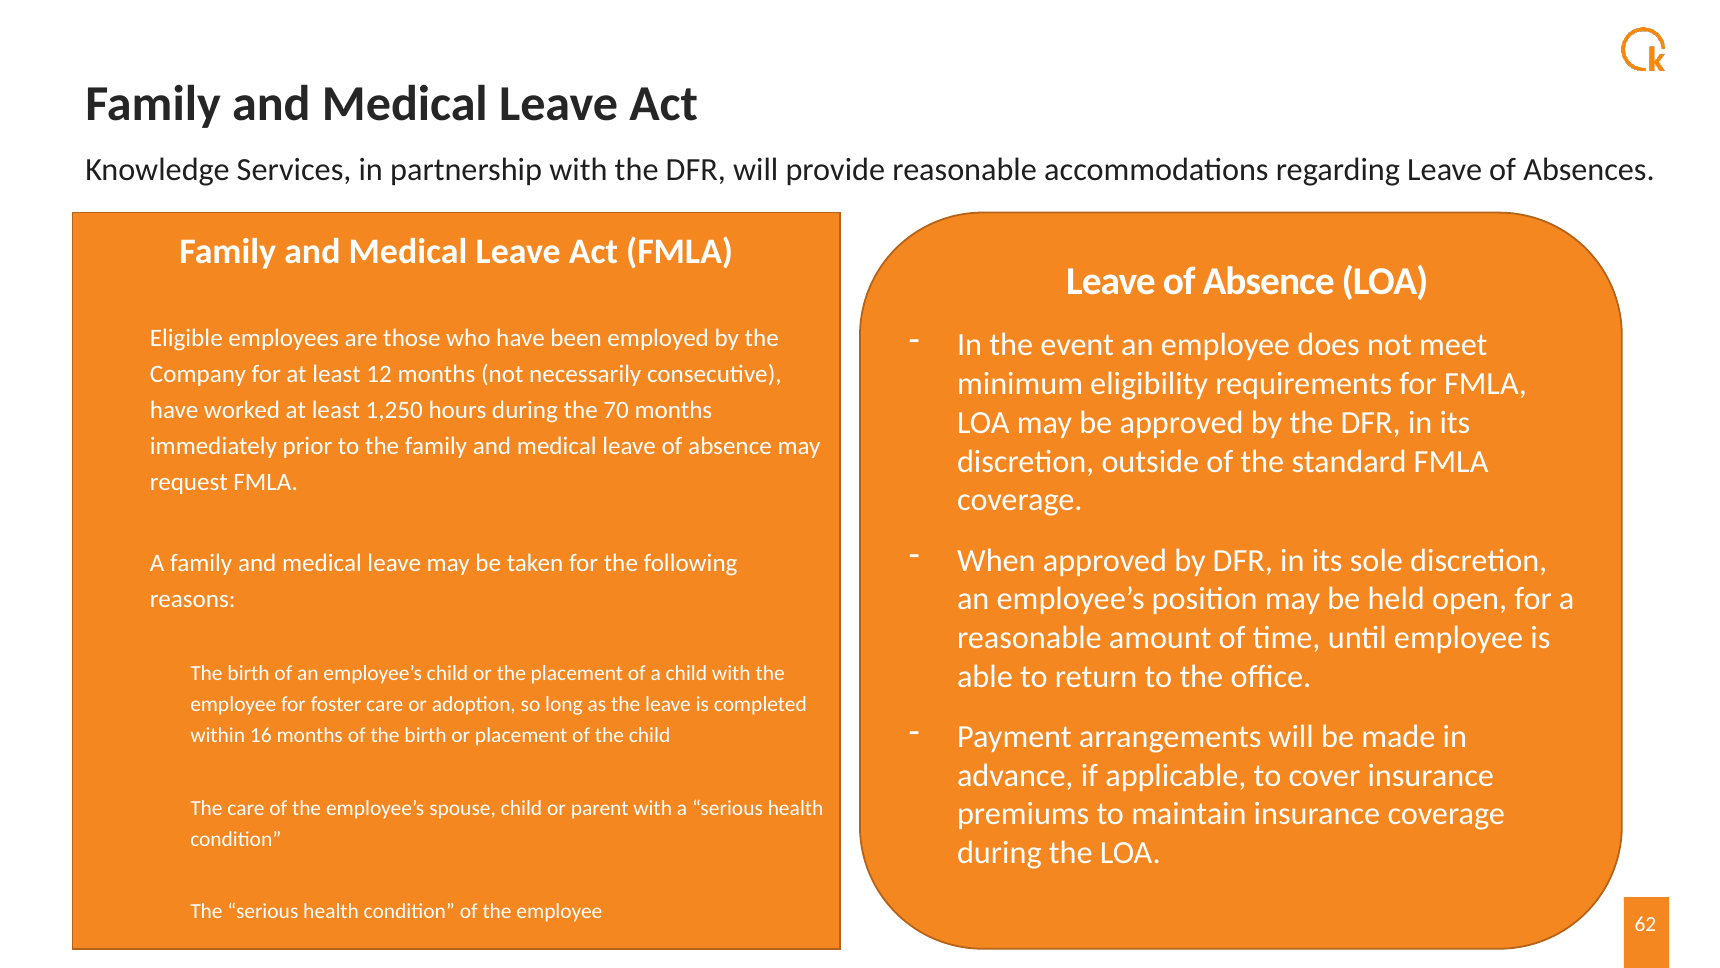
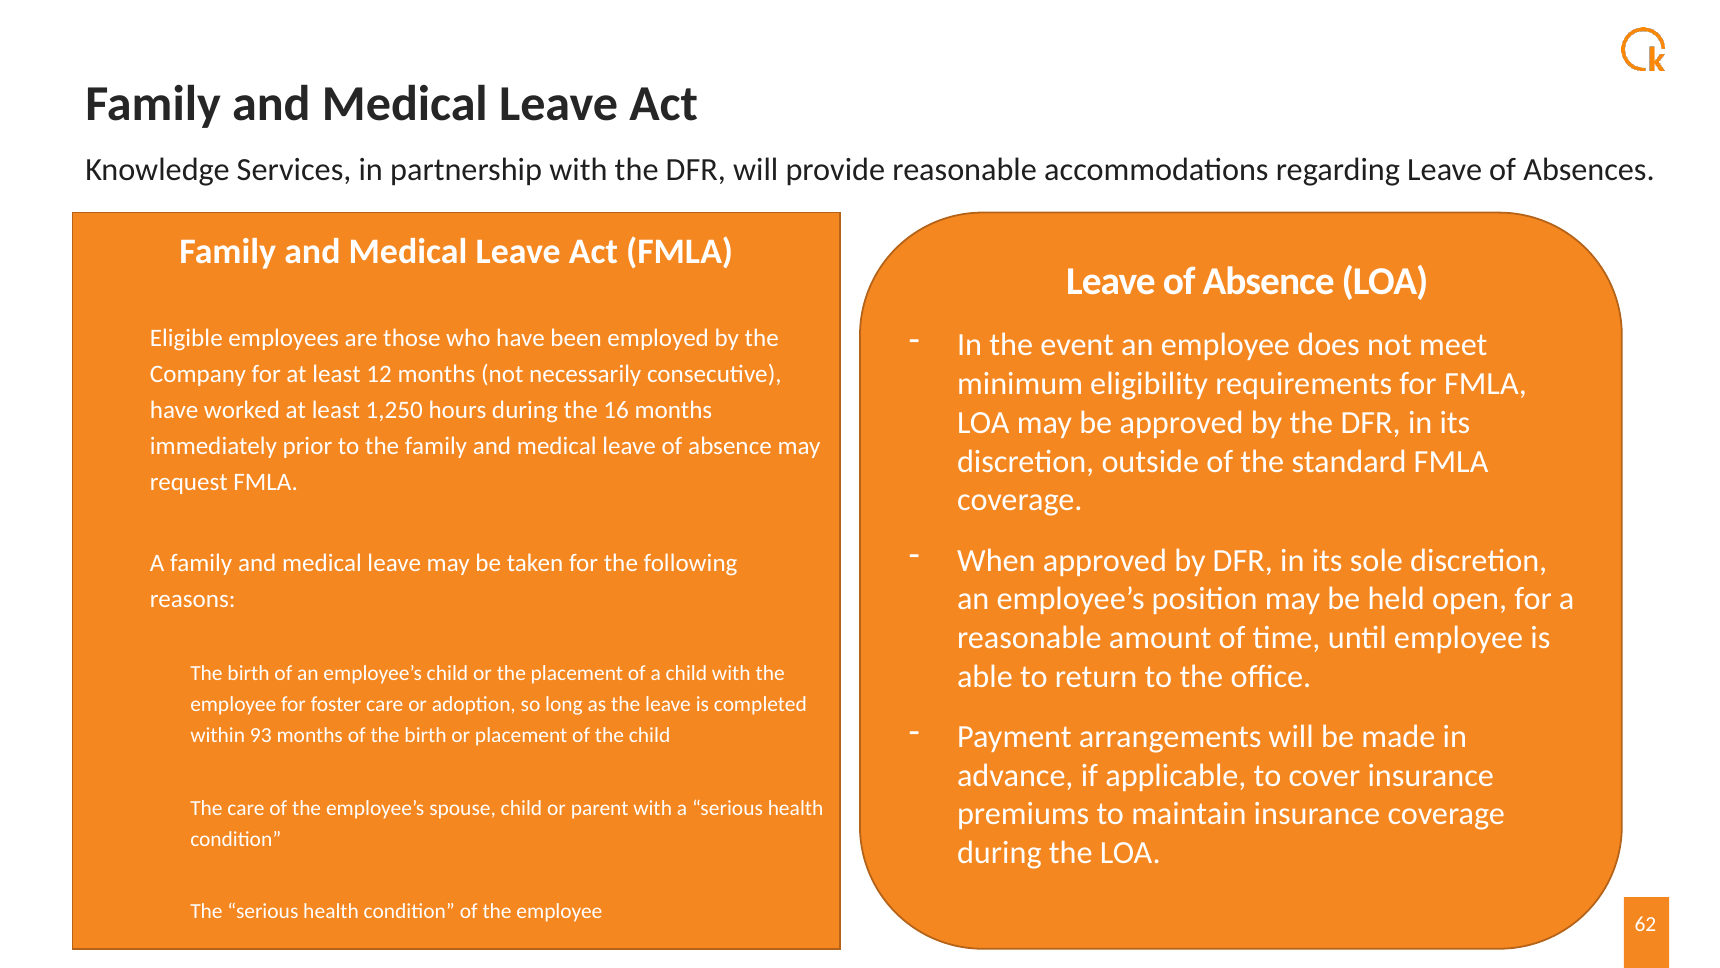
70: 70 -> 16
16: 16 -> 93
